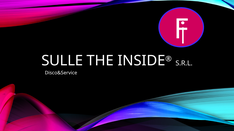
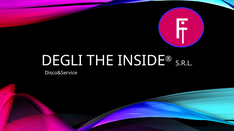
SULLE: SULLE -> DEGLI
